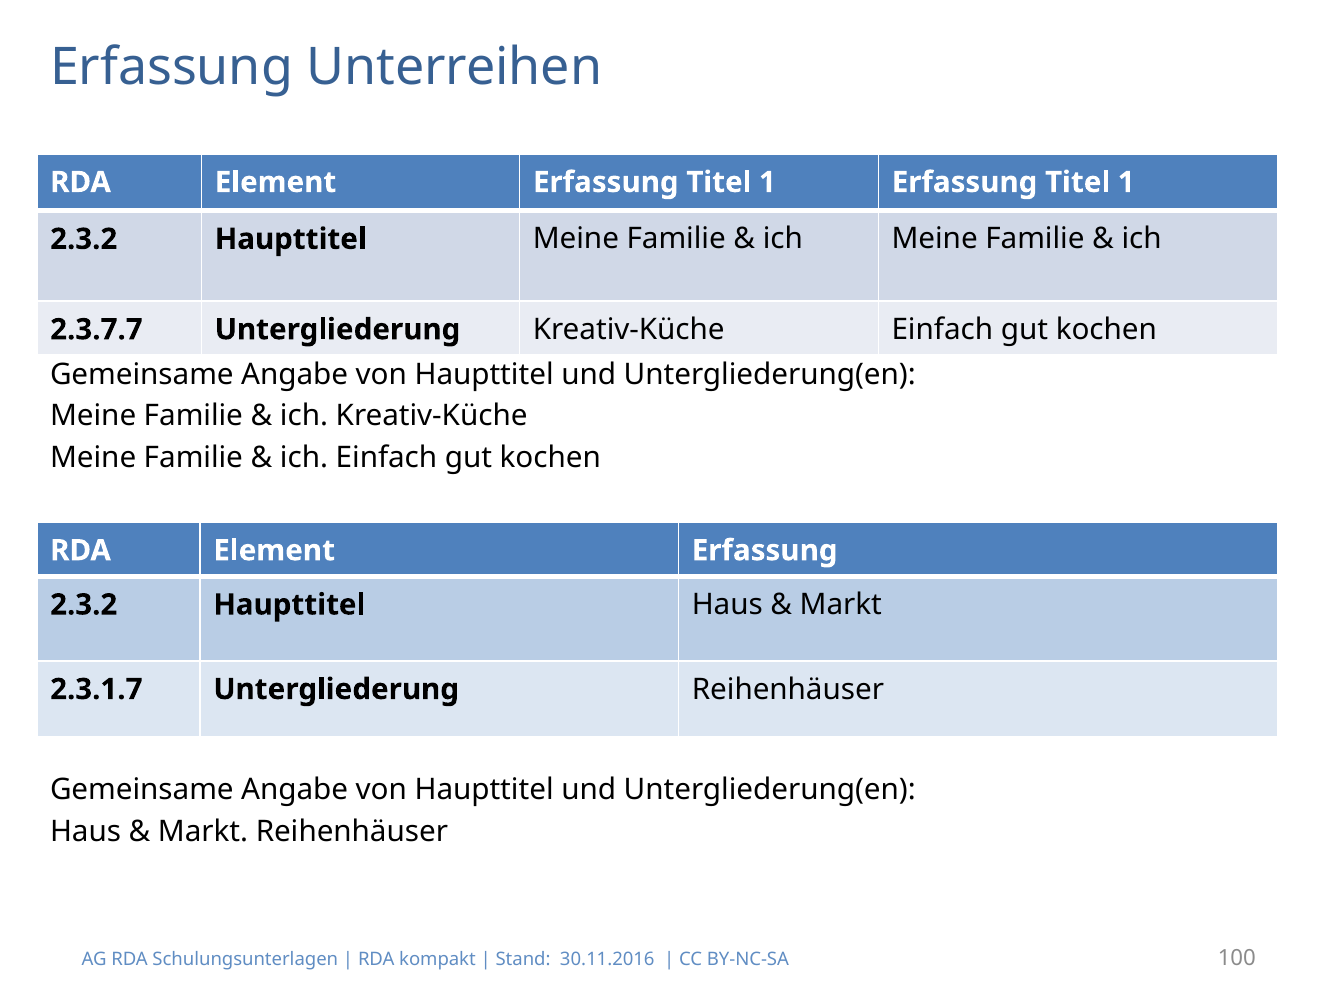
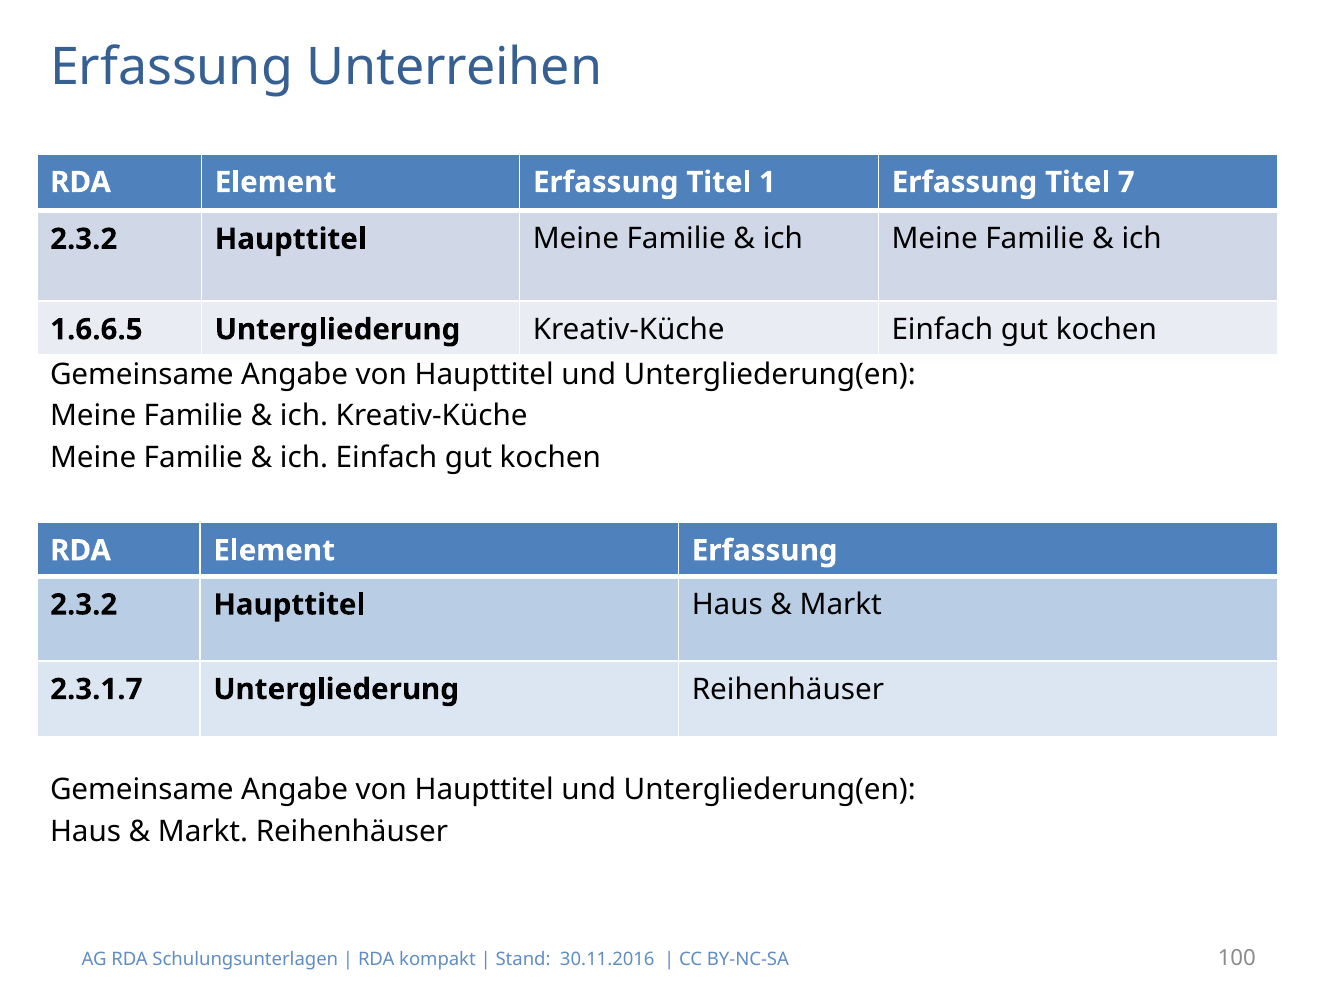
1 Erfassung Titel 1: 1 -> 7
2.3.7.7: 2.3.7.7 -> 1.6.6.5
